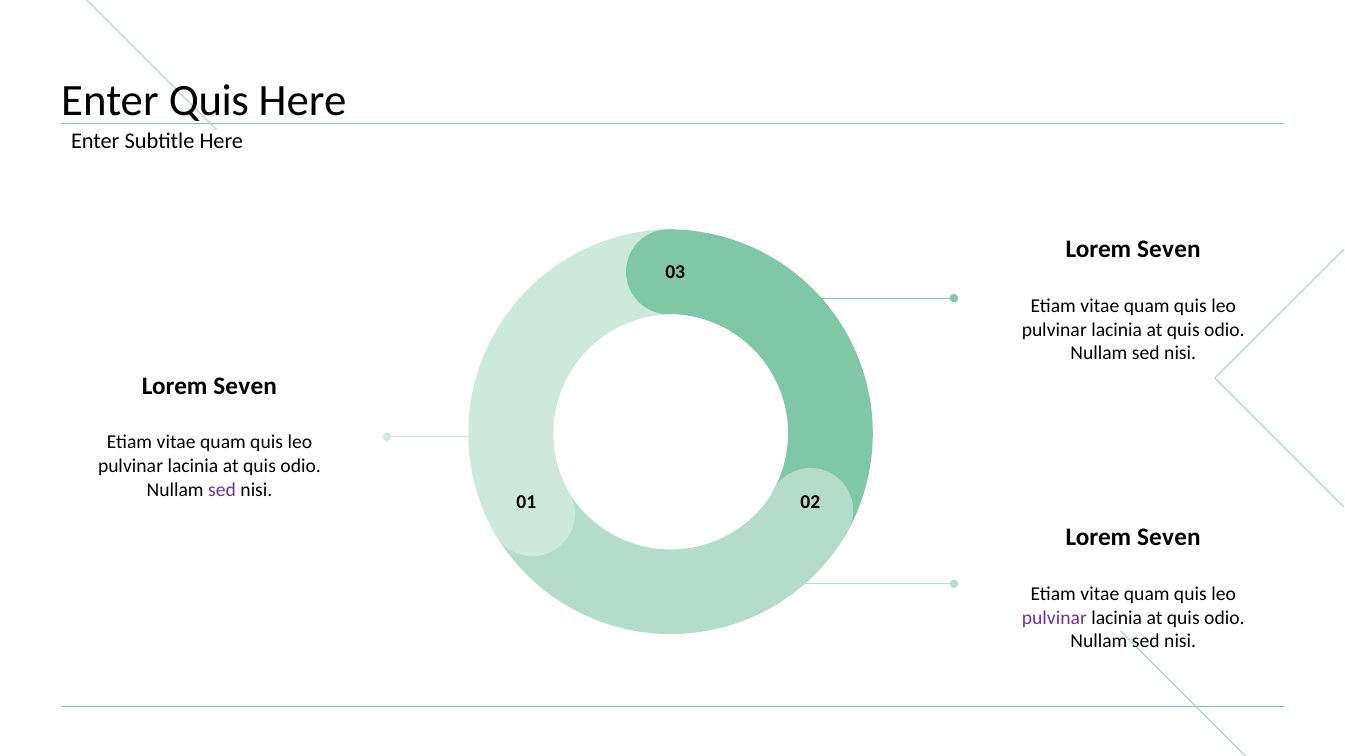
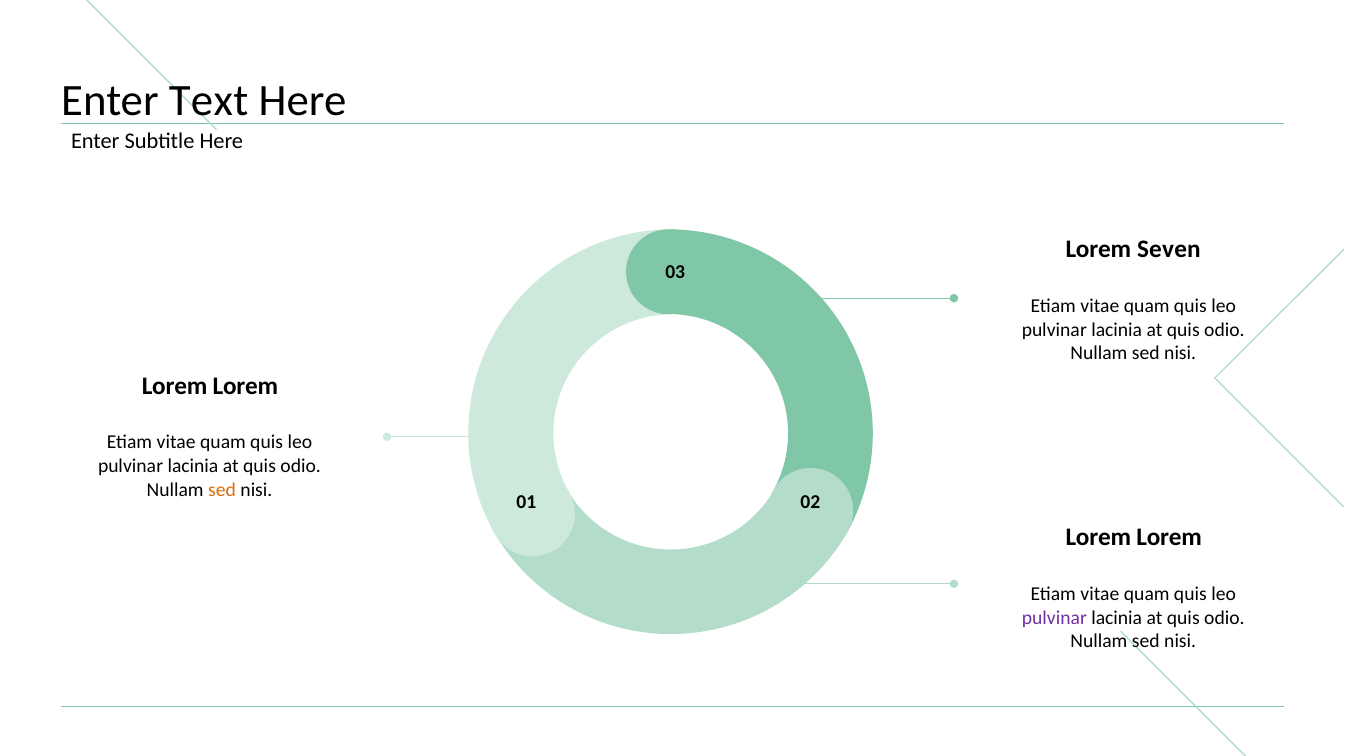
Enter Quis: Quis -> Text
Seven at (245, 386): Seven -> Lorem
sed at (222, 490) colour: purple -> orange
Seven at (1169, 538): Seven -> Lorem
